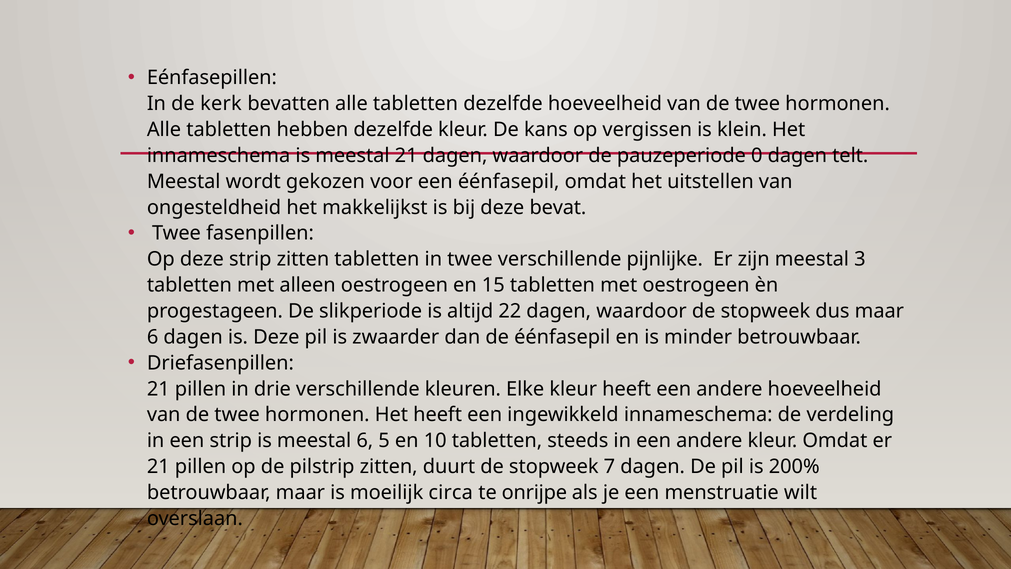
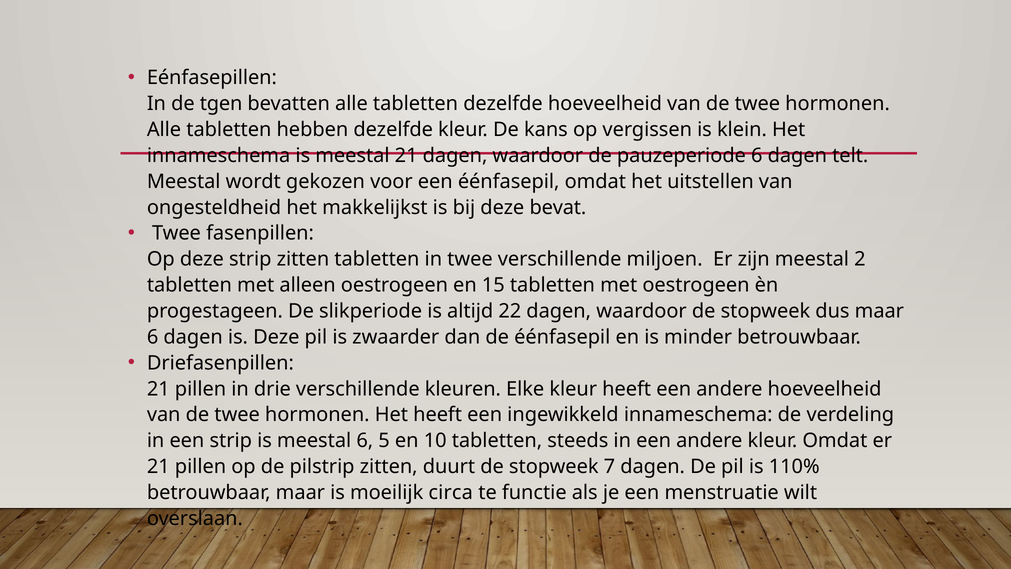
kerk: kerk -> tgen
pauzeperiode 0: 0 -> 6
pijnlijke: pijnlijke -> miljoen
3: 3 -> 2
200%: 200% -> 110%
onrijpe: onrijpe -> functie
